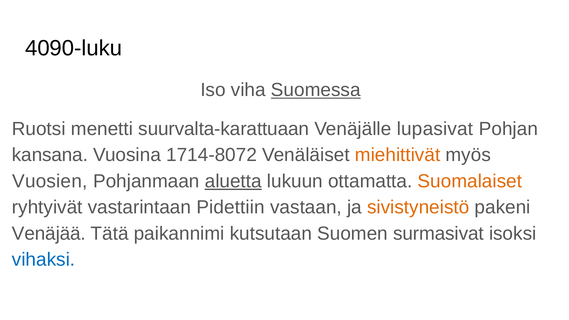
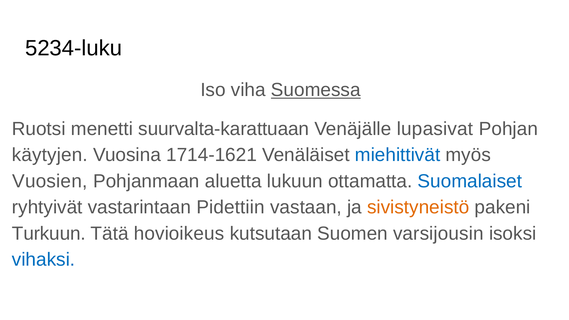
4090-luku: 4090-luku -> 5234-luku
kansana: kansana -> käytyjen
1714-8072: 1714-8072 -> 1714-1621
miehittivät colour: orange -> blue
aluetta underline: present -> none
Suomalaiset colour: orange -> blue
Venäjää: Venäjää -> Turkuun
paikannimi: paikannimi -> hovioikeus
surmasivat: surmasivat -> varsijousin
